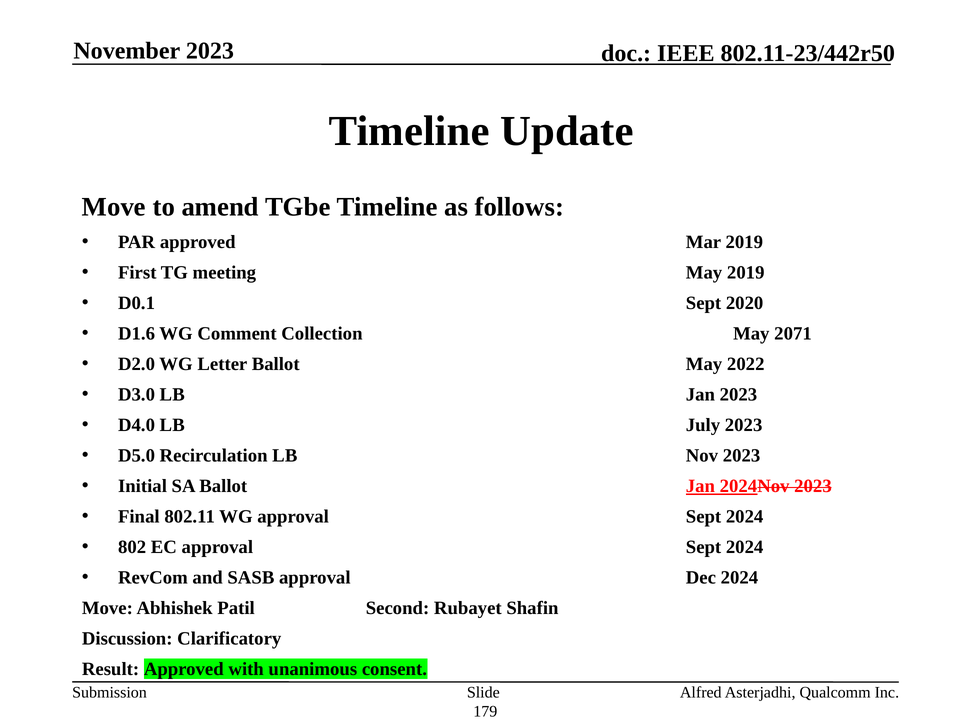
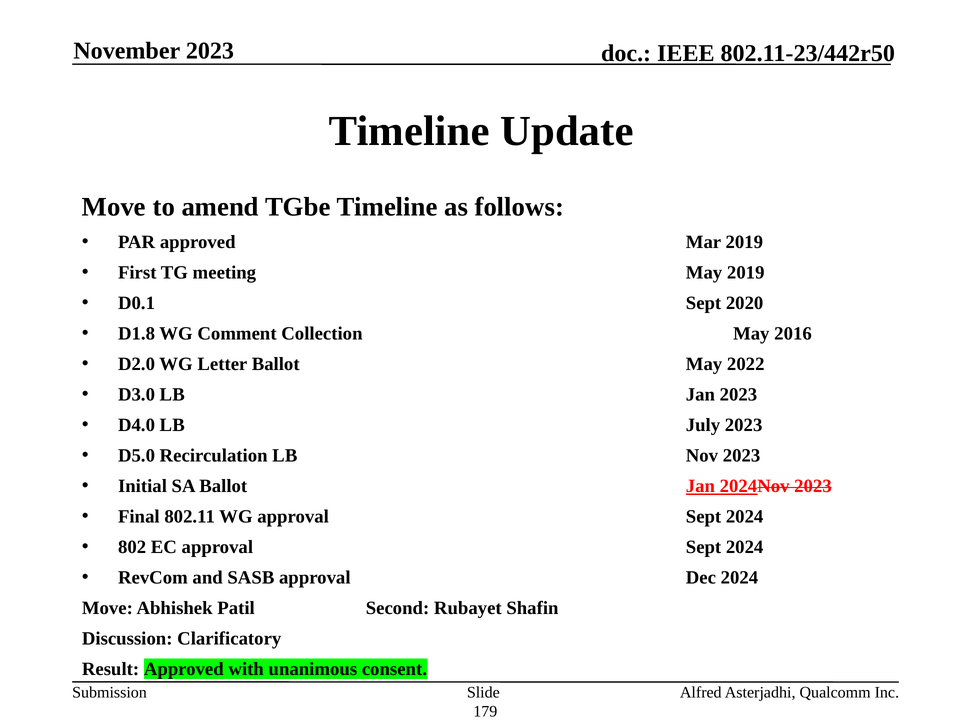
D1.6: D1.6 -> D1.8
2071: 2071 -> 2016
